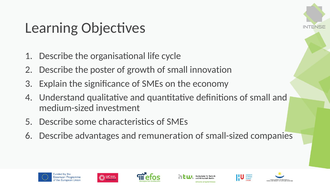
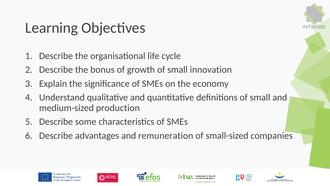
poster: poster -> bonus
investment: investment -> production
